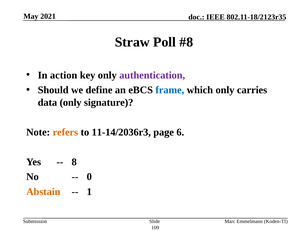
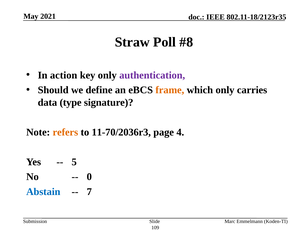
frame colour: blue -> orange
data only: only -> type
11-14/2036r3: 11-14/2036r3 -> 11-70/2036r3
6: 6 -> 4
8: 8 -> 5
Abstain colour: orange -> blue
1: 1 -> 7
